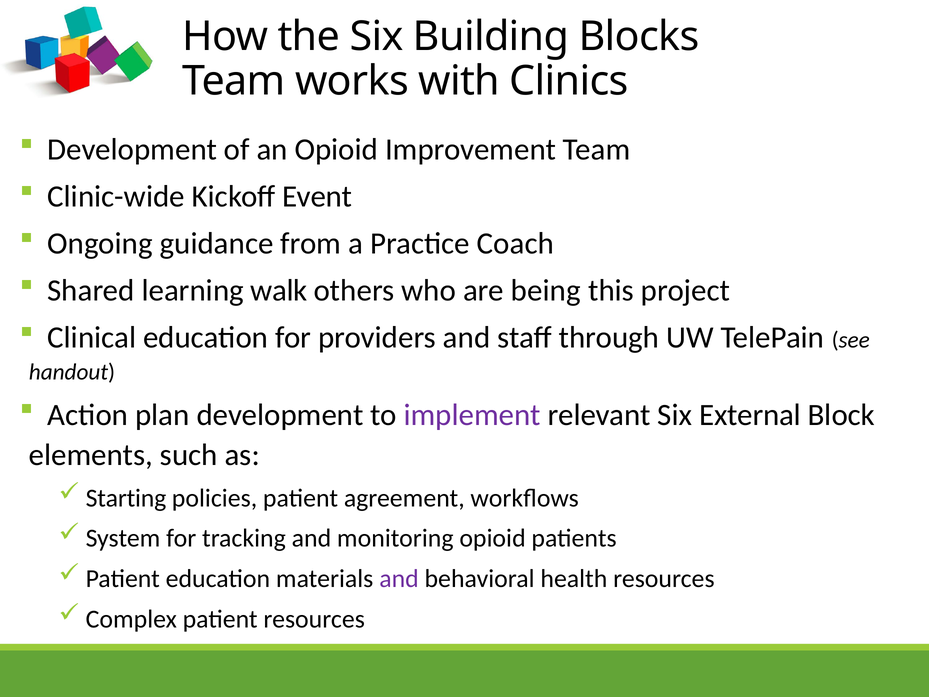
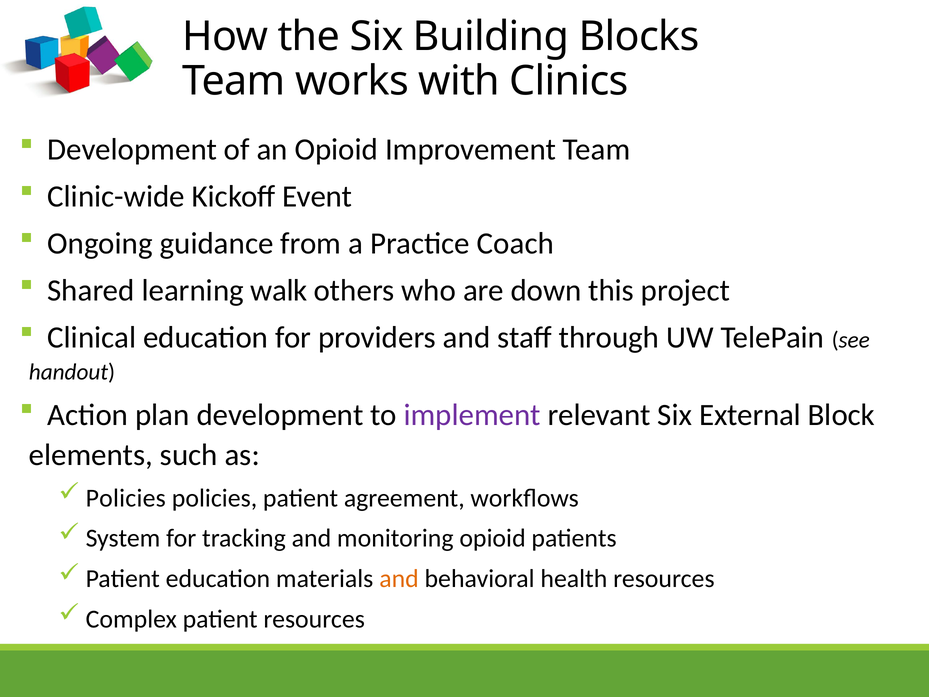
being: being -> down
Starting at (126, 498): Starting -> Policies
and at (399, 579) colour: purple -> orange
